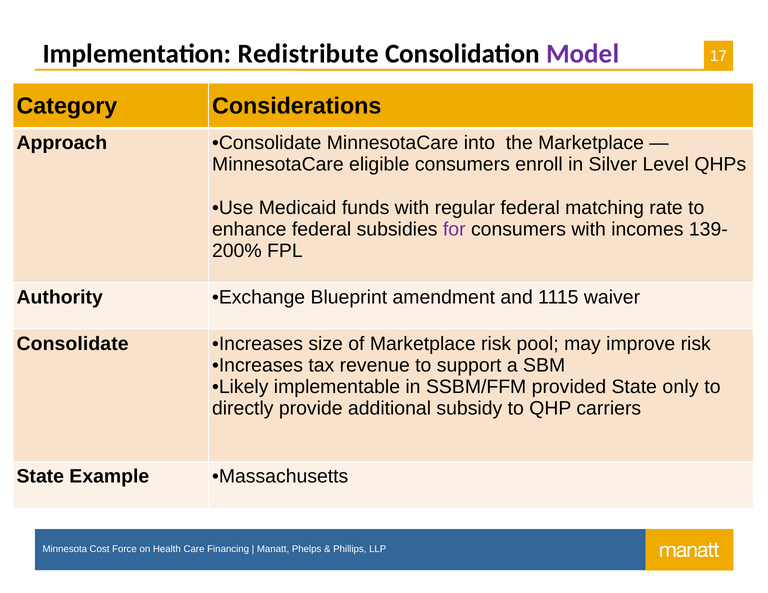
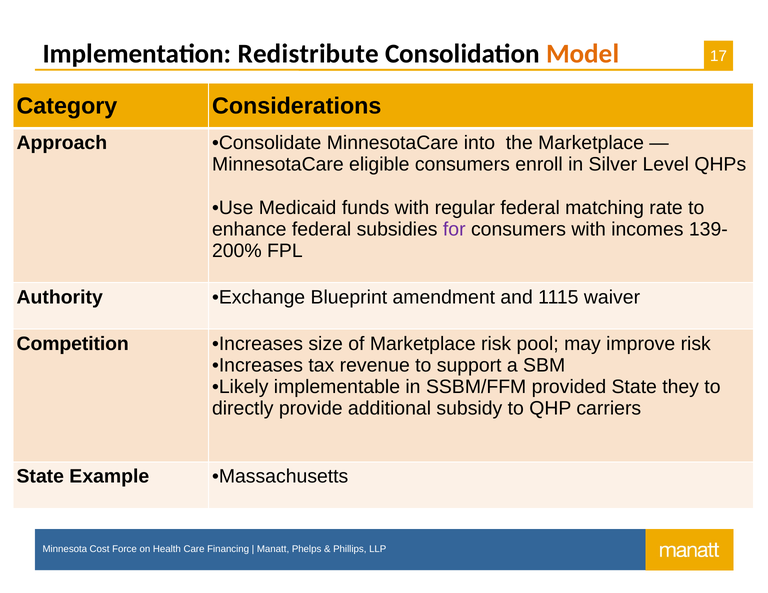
Model colour: purple -> orange
Consolidate at (73, 344): Consolidate -> Competition
only: only -> they
